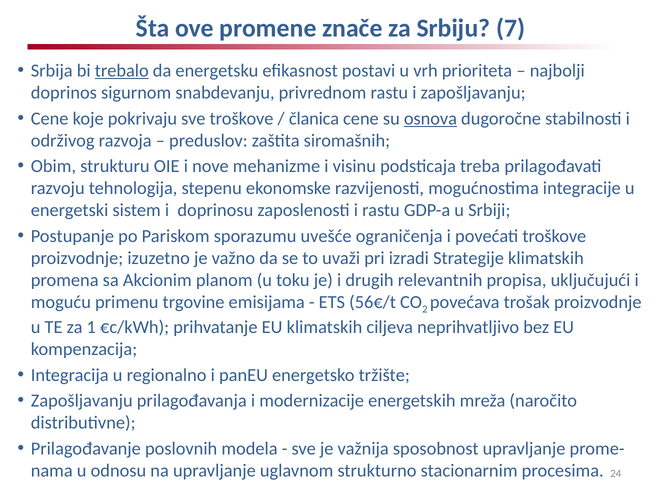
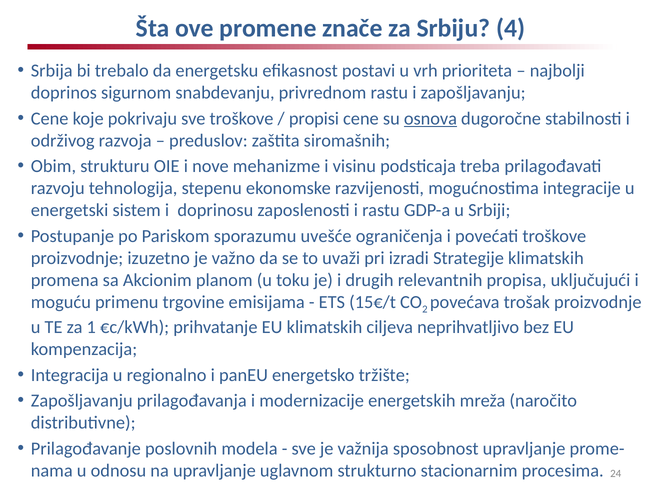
7: 7 -> 4
trebalo underline: present -> none
članica: članica -> propisi
56€/t: 56€/t -> 15€/t
